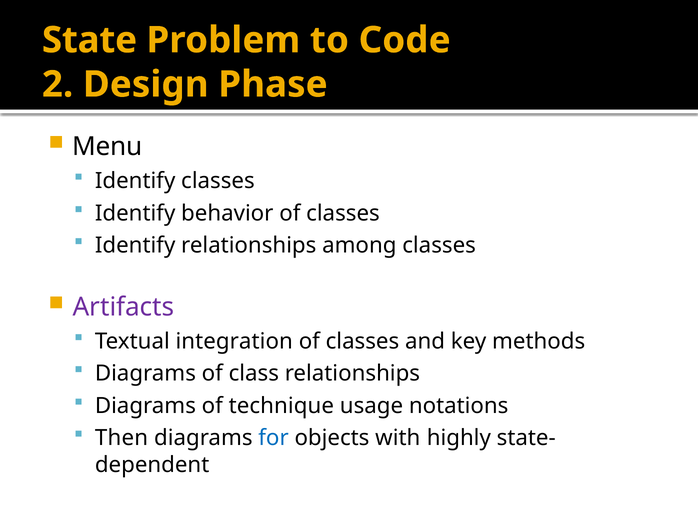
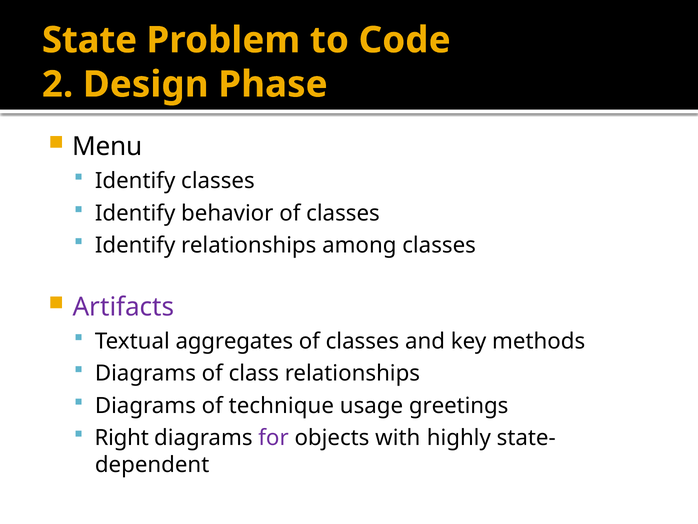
integration: integration -> aggregates
notations: notations -> greetings
Then: Then -> Right
for colour: blue -> purple
